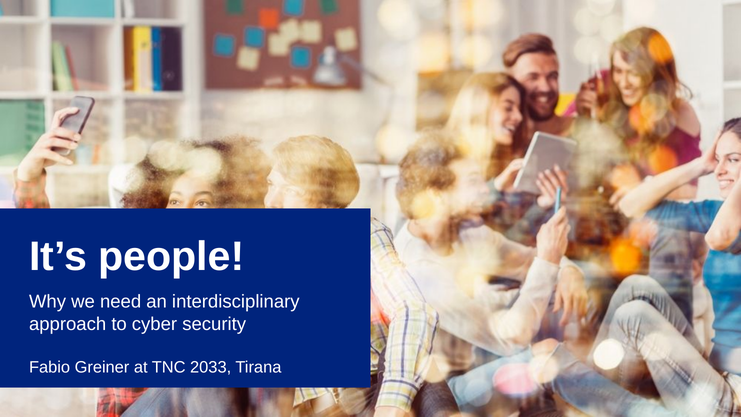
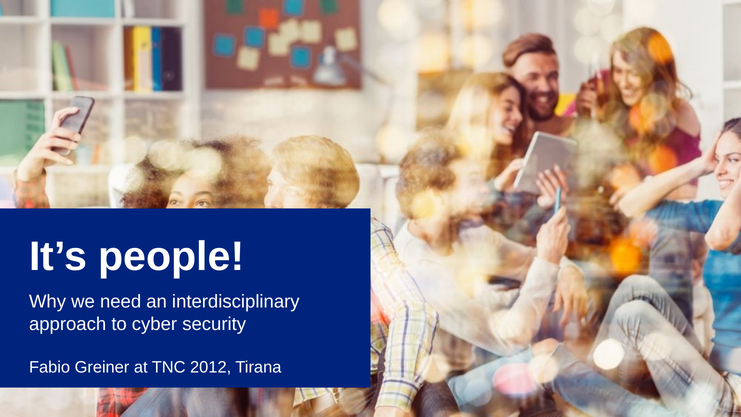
2033: 2033 -> 2012
